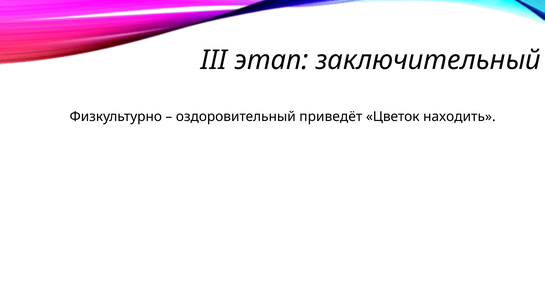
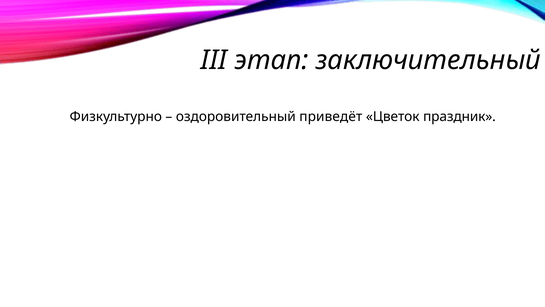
находить: находить -> праздник
